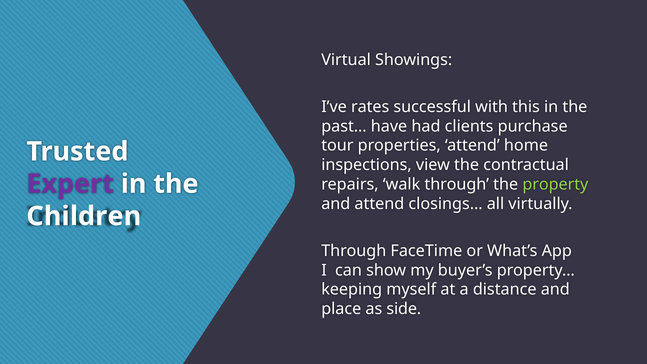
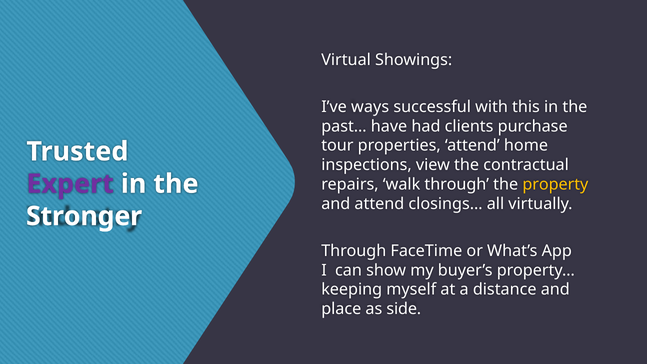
rates: rates -> ways
property colour: light green -> yellow
Children: Children -> Stronger
